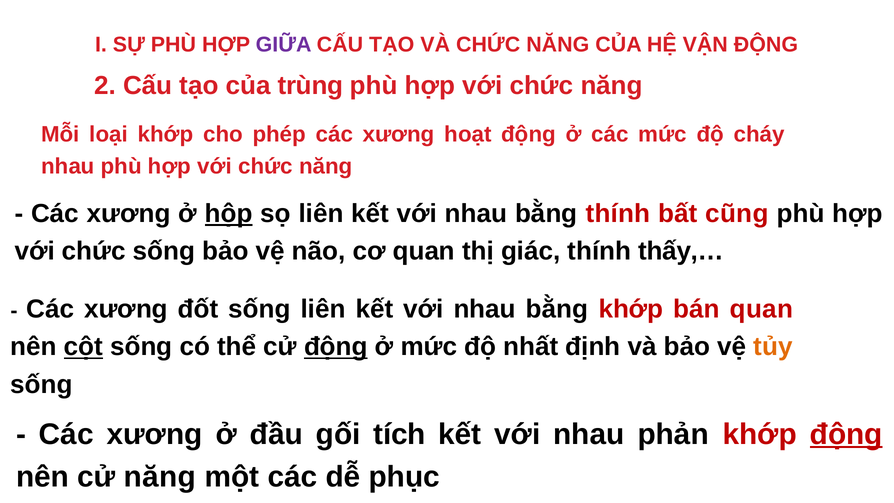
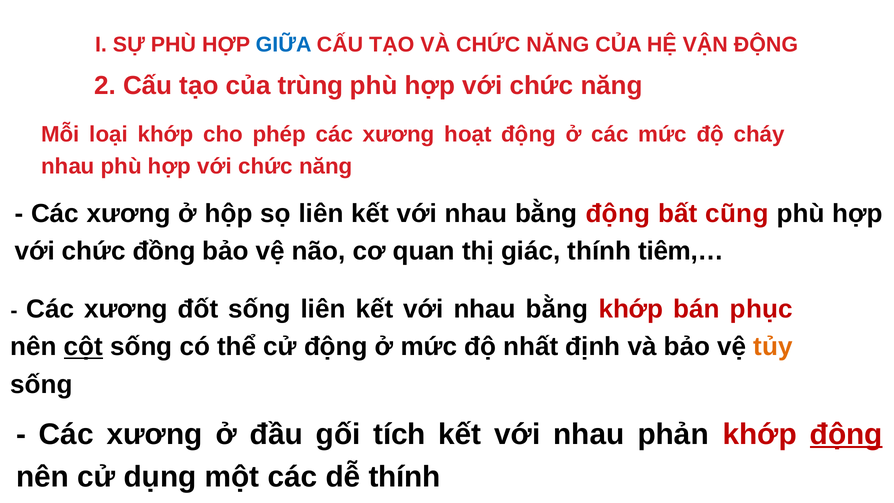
GIỮA colour: purple -> blue
hộp underline: present -> none
bằng thính: thính -> động
chức sống: sống -> đồng
thấy,…: thấy,… -> tiêm,…
bán quan: quan -> phục
động at (336, 347) underline: present -> none
cử năng: năng -> dụng
dễ phục: phục -> thính
